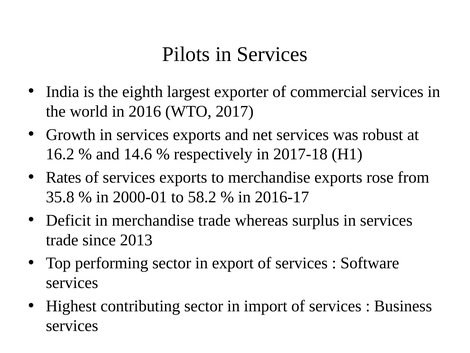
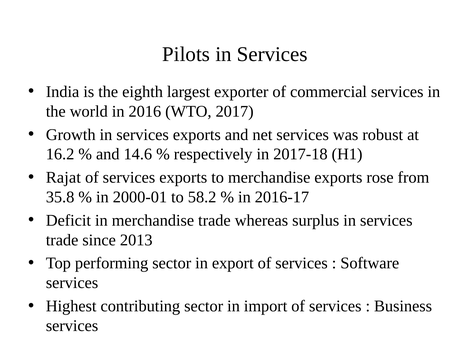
Rates: Rates -> Rajat
